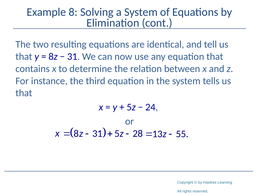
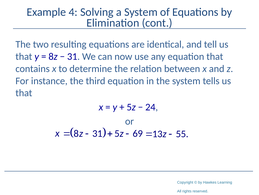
Example 8: 8 -> 4
28: 28 -> 69
